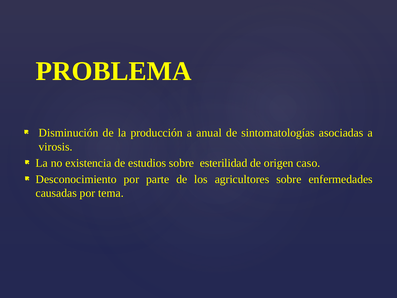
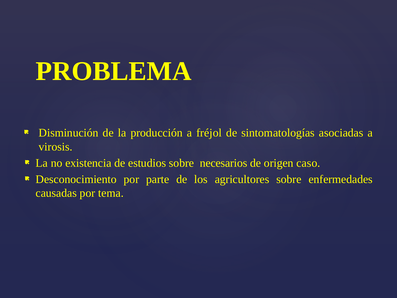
anual: anual -> fréjol
esterilidad: esterilidad -> necesarios
